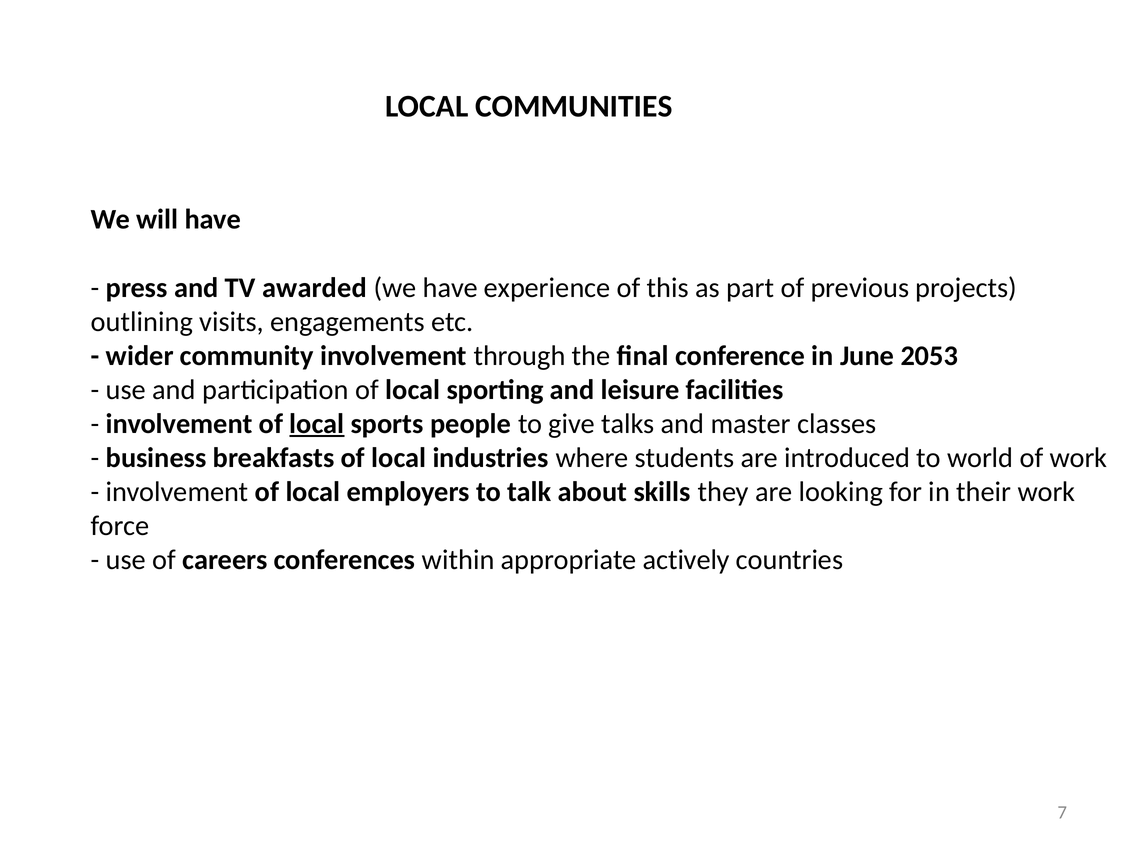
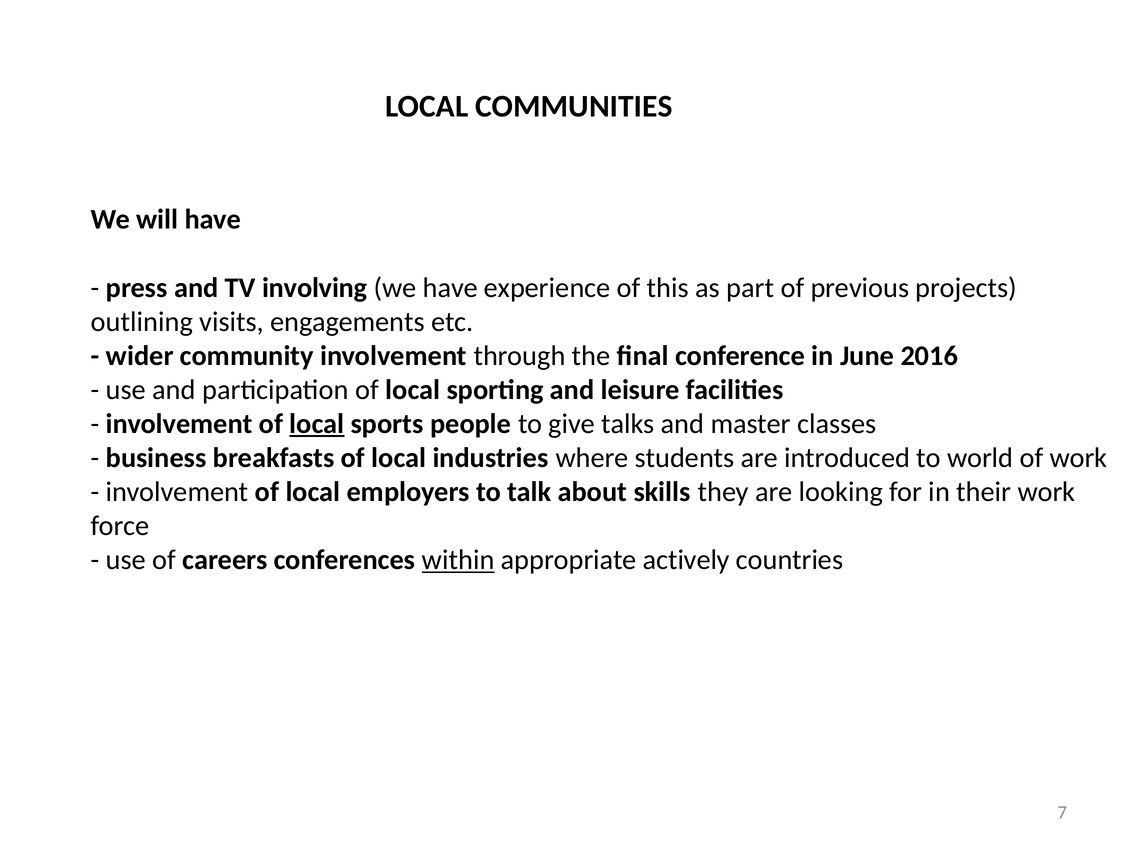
awarded: awarded -> involving
2053: 2053 -> 2016
within underline: none -> present
